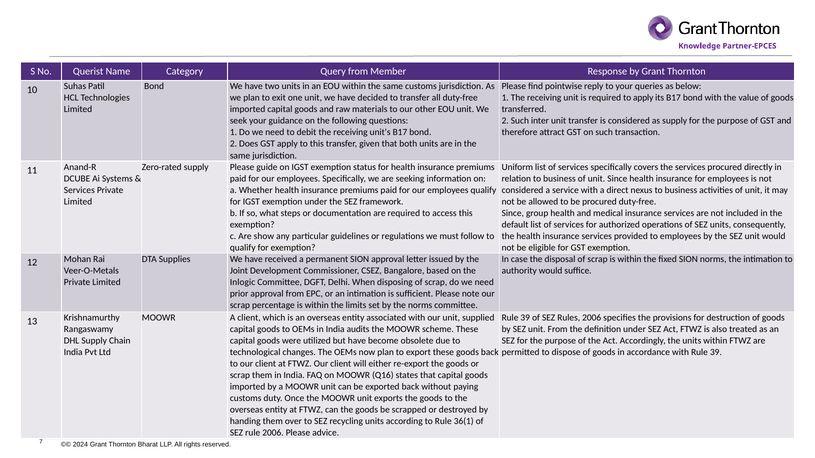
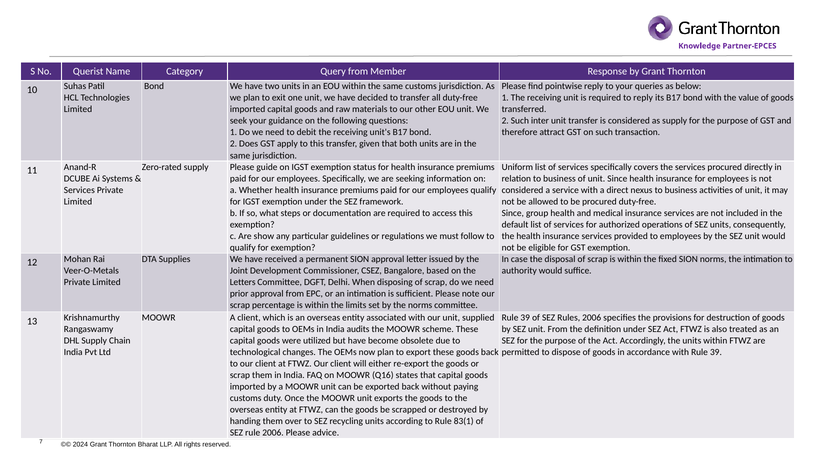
to apply: apply -> reply
Inlogic: Inlogic -> Letters
36(1: 36(1 -> 83(1
